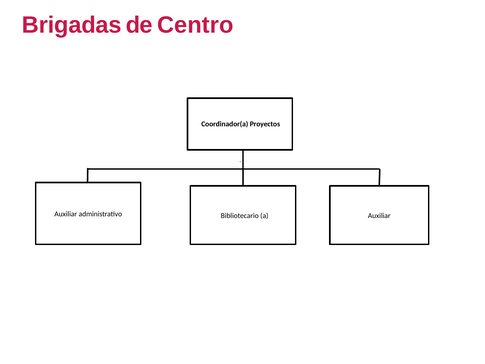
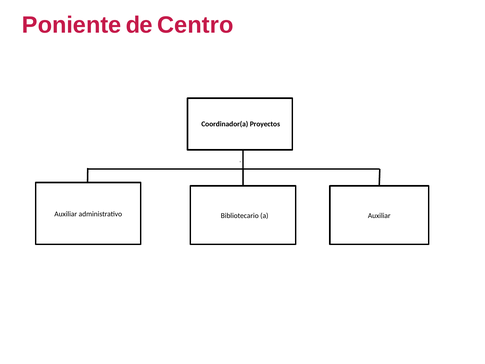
Brigadas: Brigadas -> Poniente
